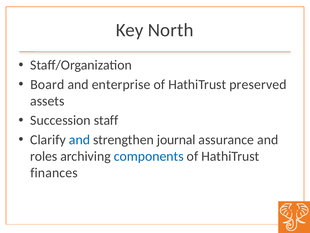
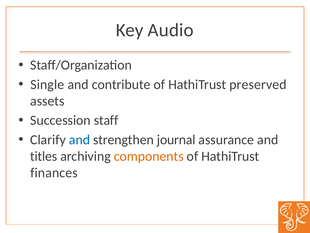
North: North -> Audio
Board: Board -> Single
enterprise: enterprise -> contribute
roles: roles -> titles
components colour: blue -> orange
